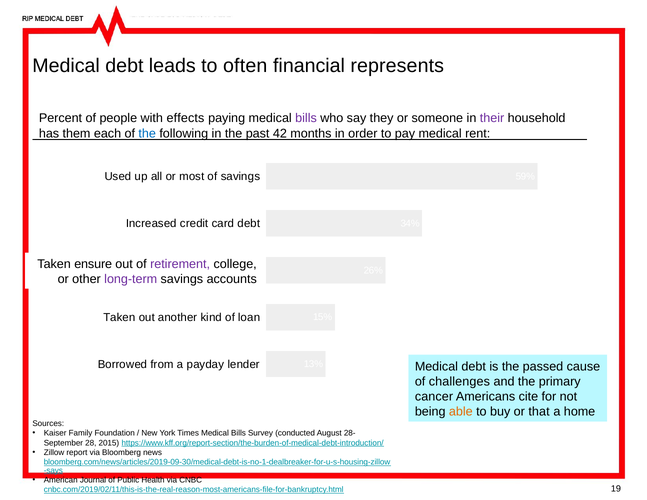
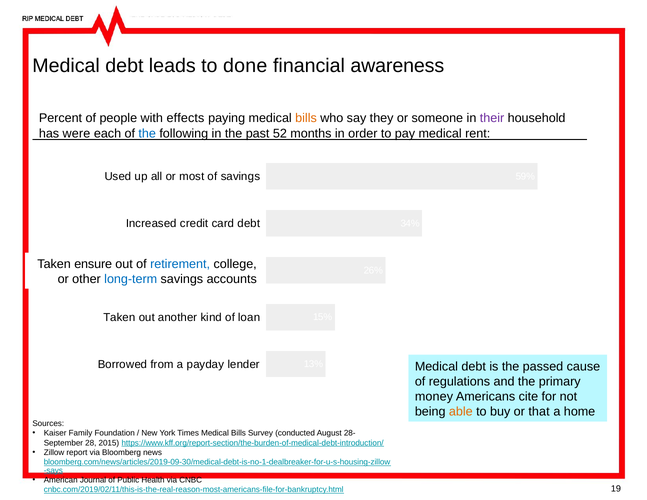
often: often -> done
represents: represents -> awareness
bills at (306, 118) colour: purple -> orange
them: them -> were
42: 42 -> 52
retirement colour: purple -> blue
long-term colour: purple -> blue
challenges: challenges -> regulations
cancer: cancer -> money
